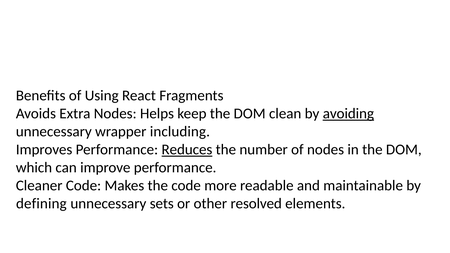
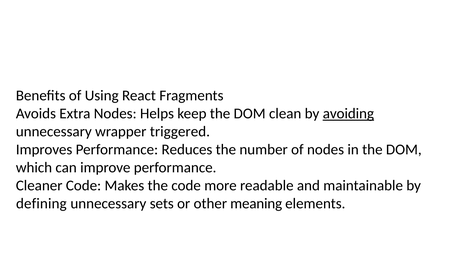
including: including -> triggered
Reduces underline: present -> none
resolved: resolved -> meaning
